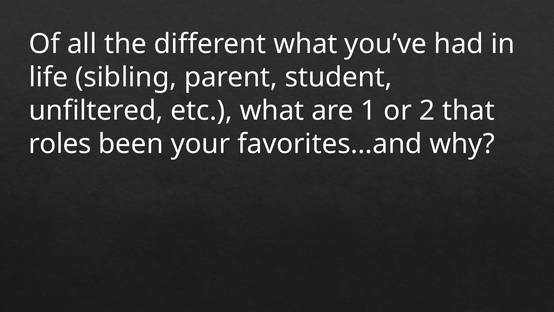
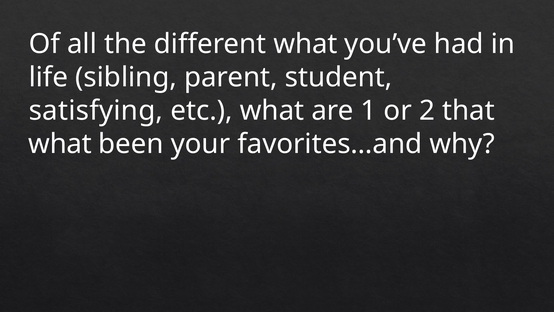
unfiltered: unfiltered -> satisfying
roles at (60, 144): roles -> what
